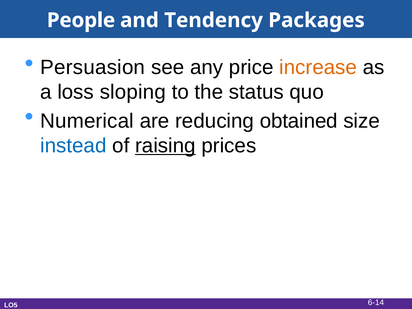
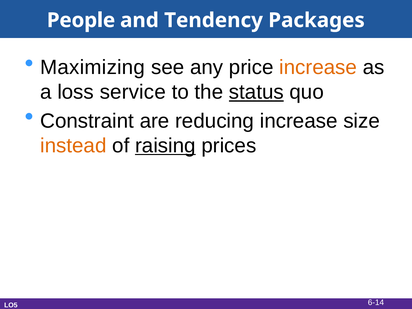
Persuasion: Persuasion -> Maximizing
sloping: sloping -> service
status underline: none -> present
Numerical: Numerical -> Constraint
reducing obtained: obtained -> increase
instead colour: blue -> orange
